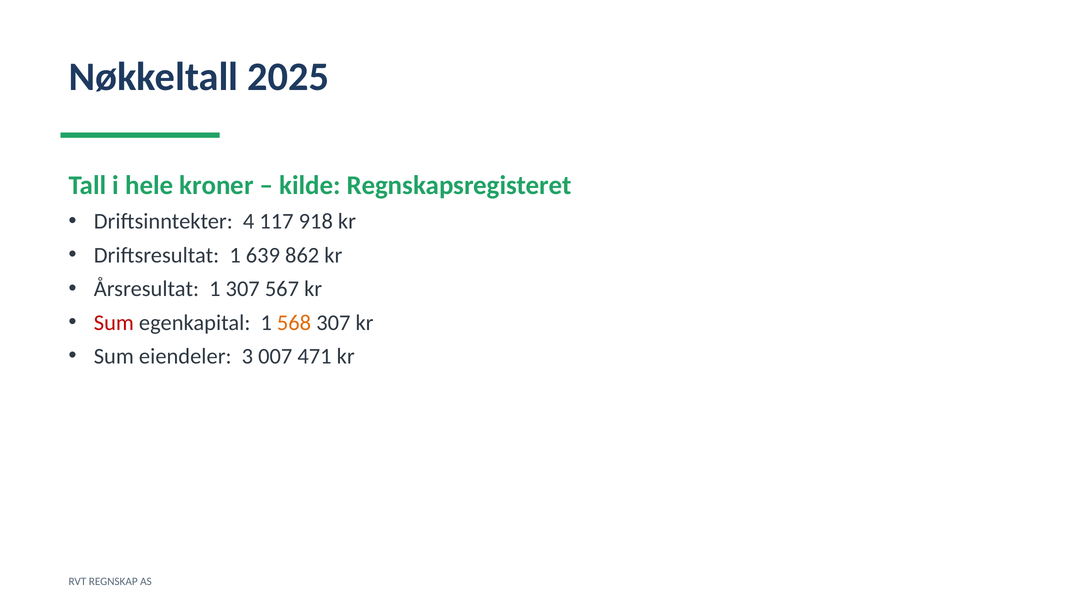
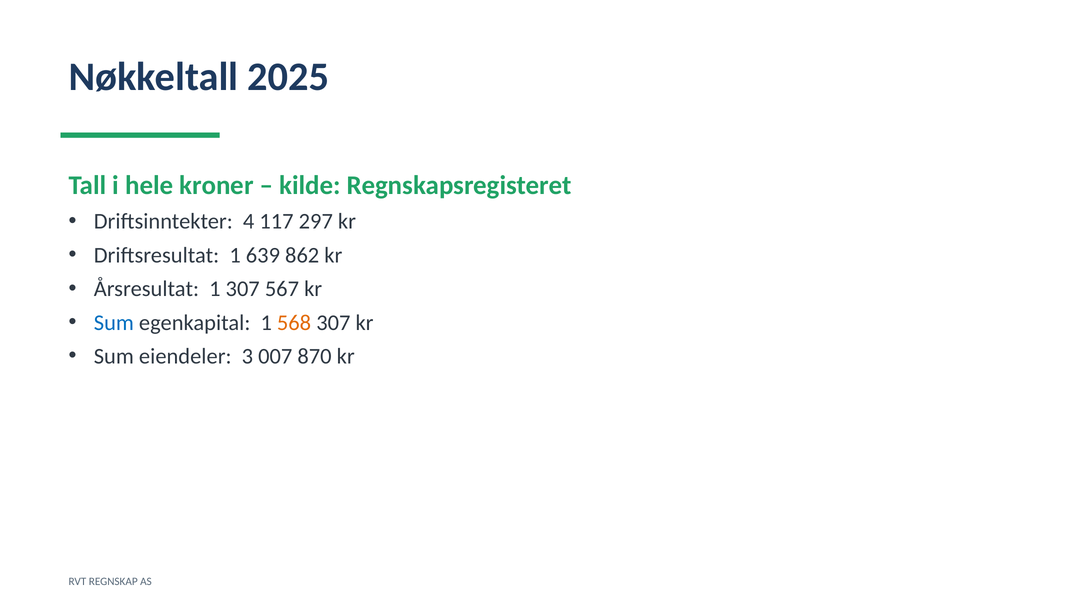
918: 918 -> 297
Sum at (114, 323) colour: red -> blue
471: 471 -> 870
